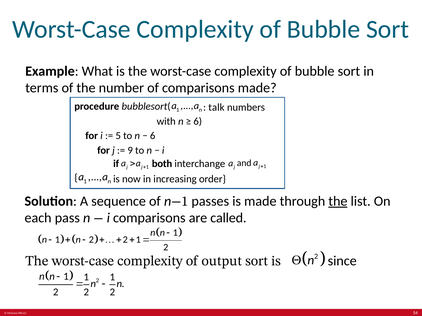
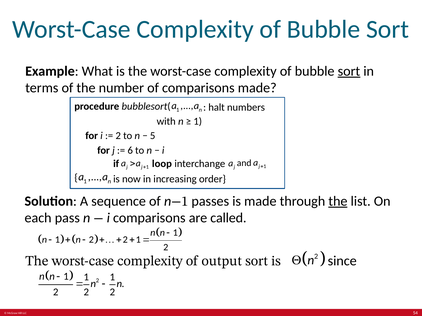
sort at (349, 71) underline: none -> present
talk: talk -> halt
6 at (198, 122): 6 -> 1
5 at (118, 136): 5 -> 2
6 at (153, 136): 6 -> 5
9: 9 -> 6
both: both -> loop
